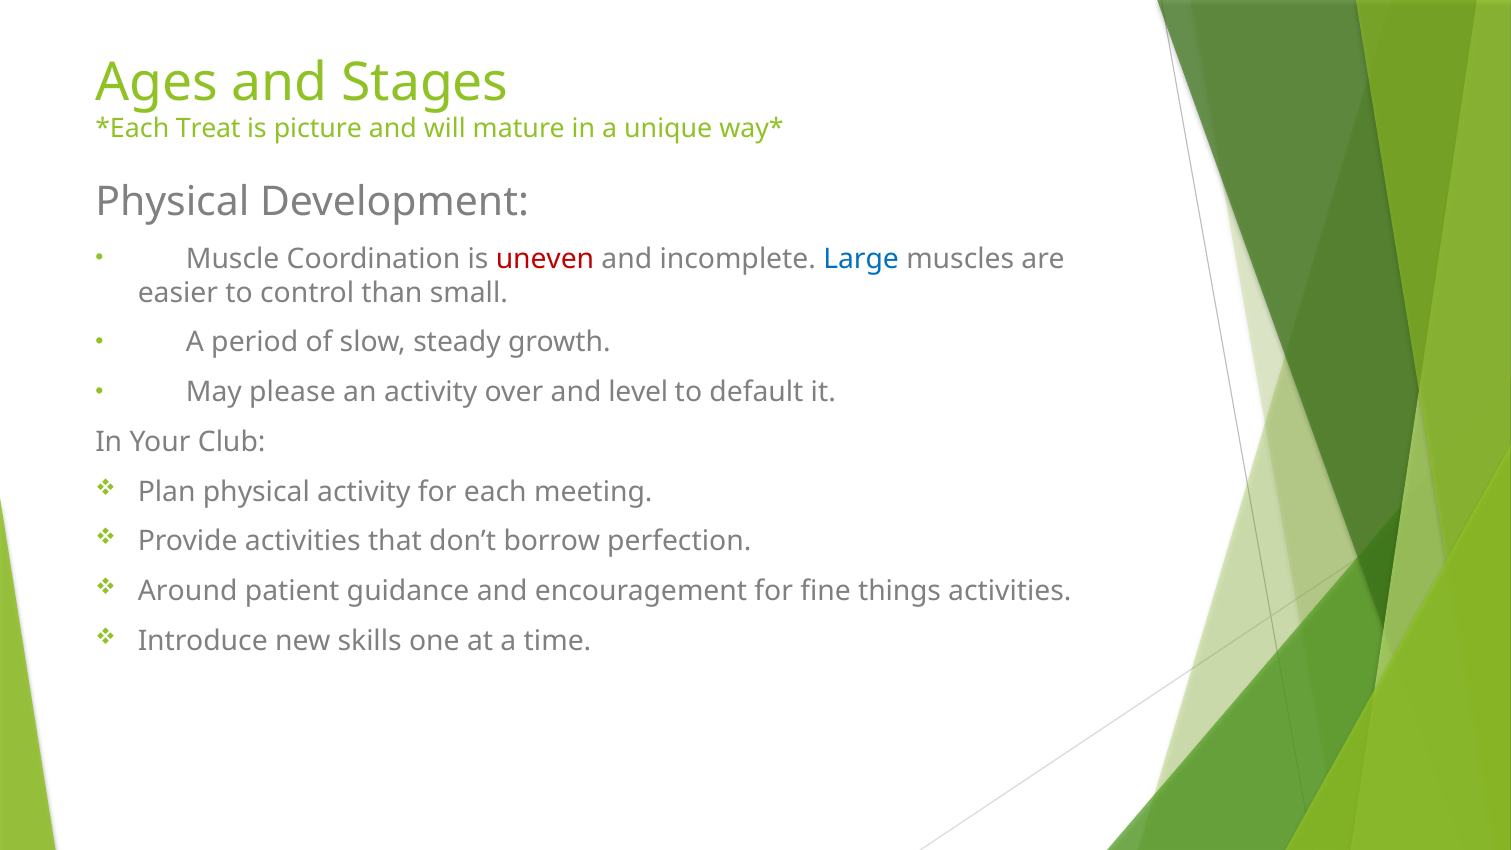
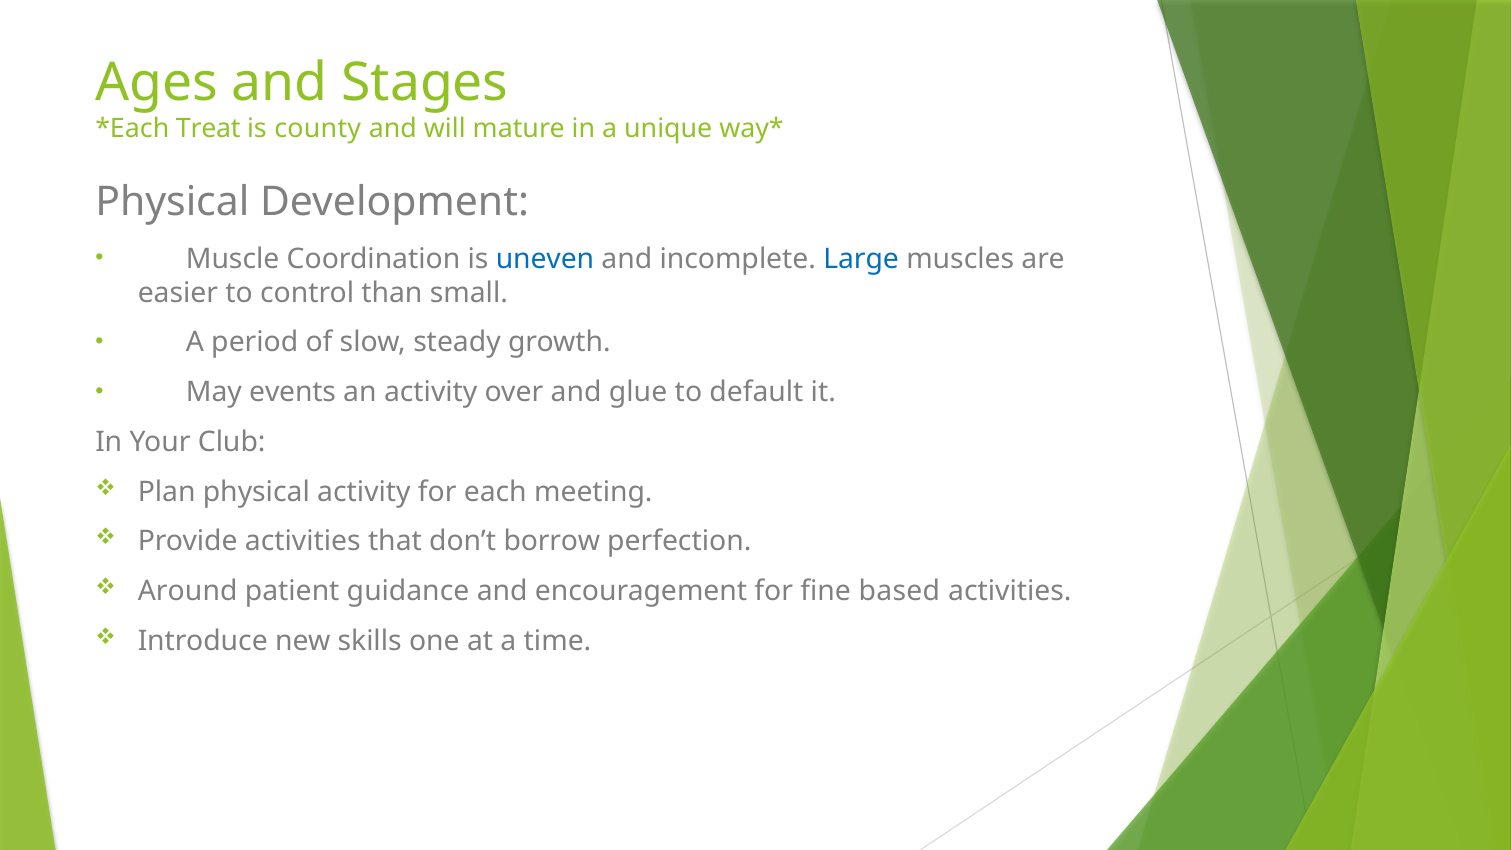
picture: picture -> county
uneven colour: red -> blue
please: please -> events
level: level -> glue
things: things -> based
